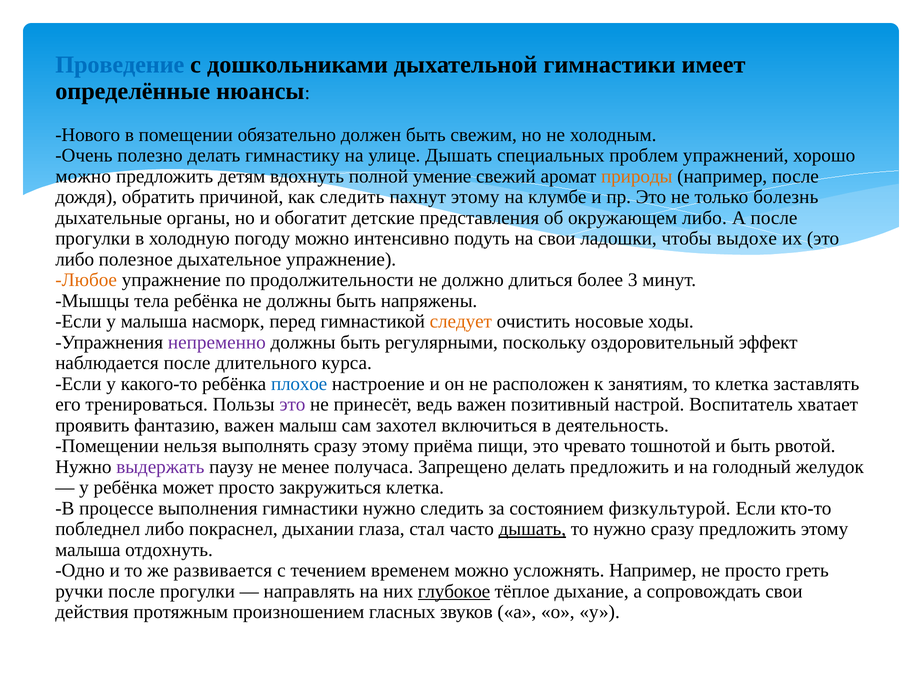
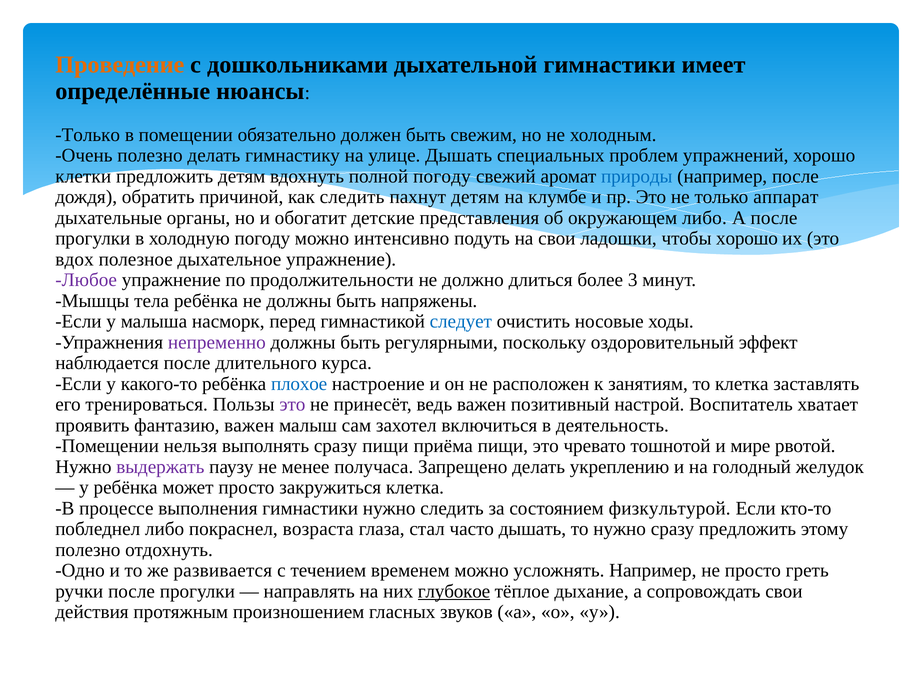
Проведение colour: blue -> orange
Нового at (88, 135): Нового -> Только
можно at (83, 176): можно -> клетки
полной умение: умение -> погоду
природы colour: orange -> blue
пахнут этому: этому -> детям
болезнь: болезнь -> аппарат
чтобы выдохе: выдохе -> хорошо
либо at (75, 259): либо -> вдох
Любое colour: orange -> purple
следует colour: orange -> blue
сразу этому: этому -> пищи
и быть: быть -> мире
делать предложить: предложить -> укреплению
дыхании: дыхании -> возраста
дышать at (532, 529) underline: present -> none
малыша at (88, 550): малыша -> полезно
